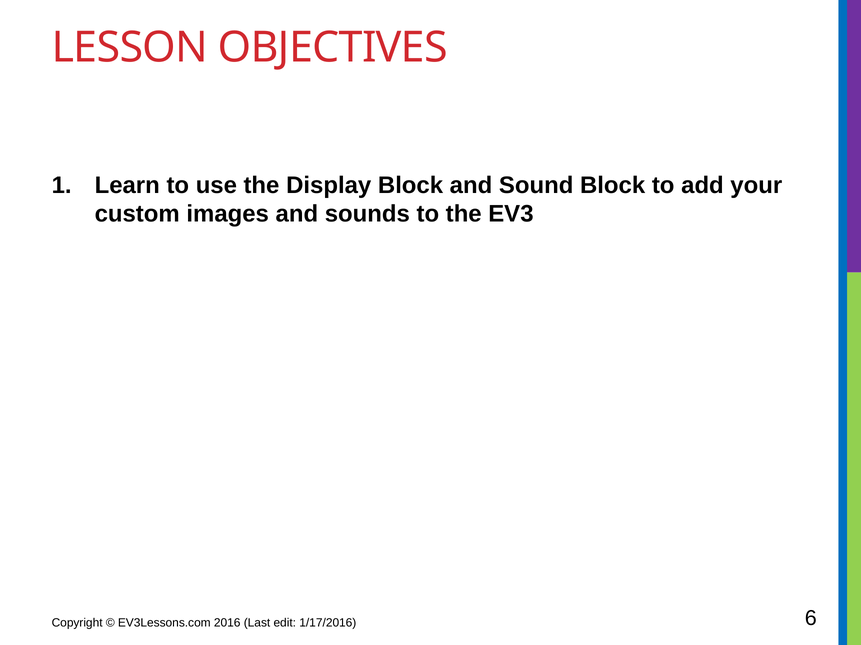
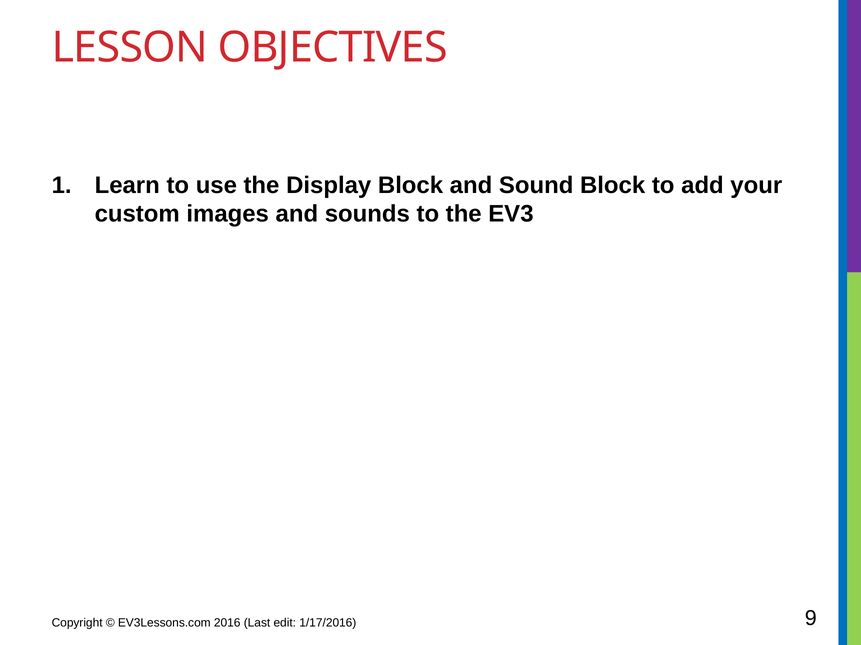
6: 6 -> 9
